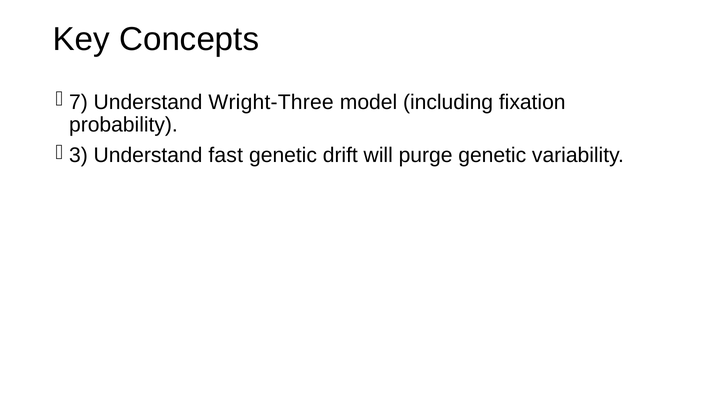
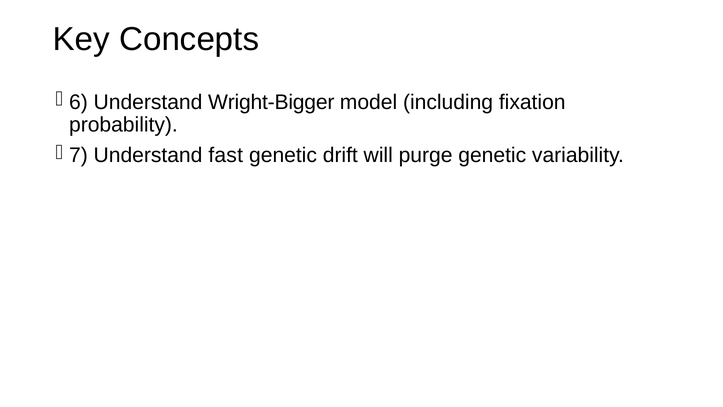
7: 7 -> 6
Wright-Three: Wright-Three -> Wright-Bigger
3: 3 -> 7
